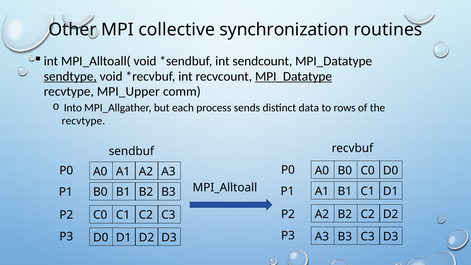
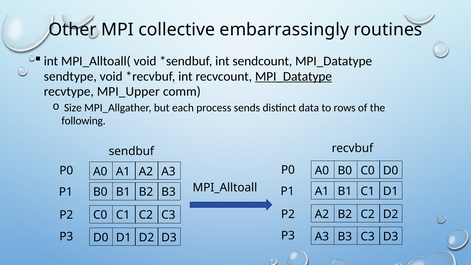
synchronization: synchronization -> embarrassingly
sendtype underline: present -> none
Into: Into -> Size
recvtype at (83, 121): recvtype -> following
